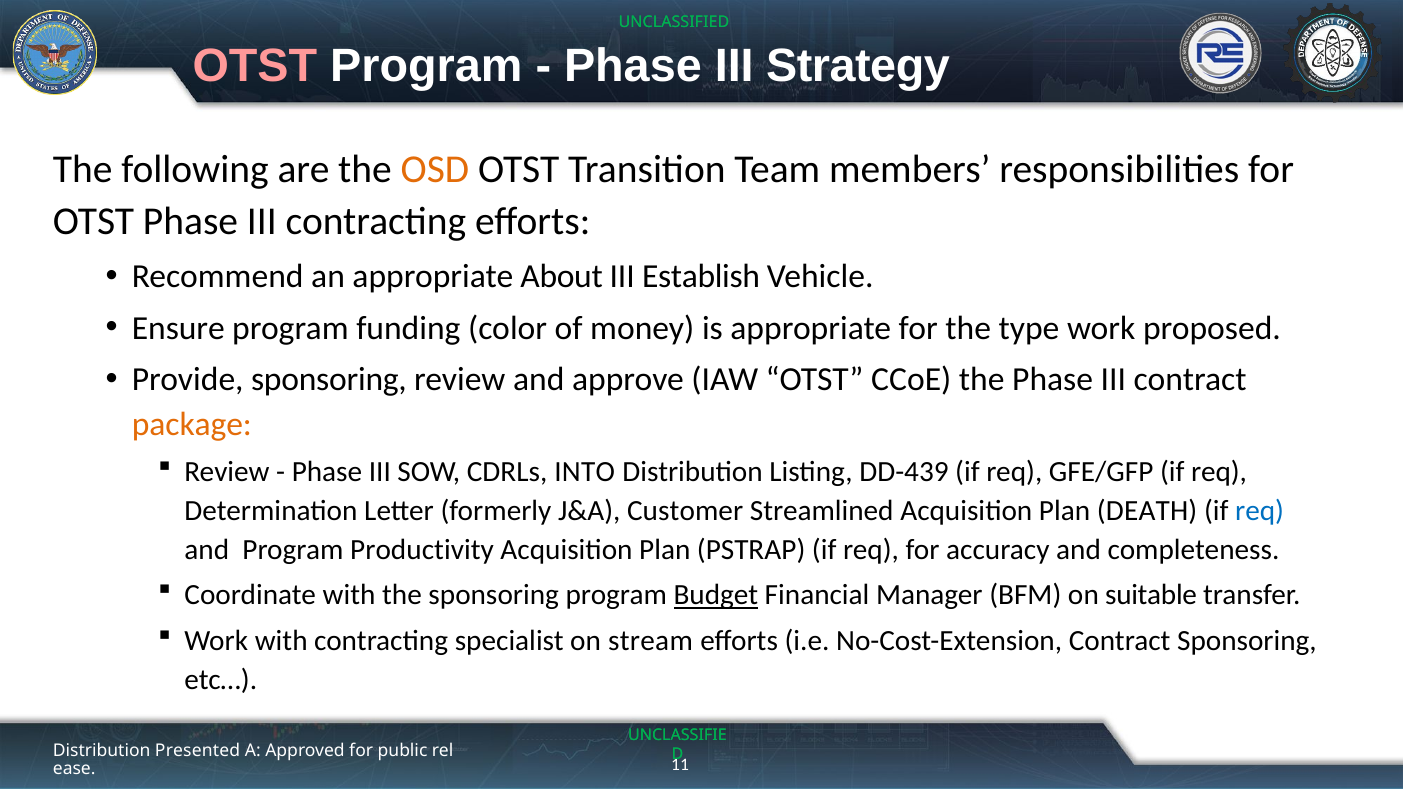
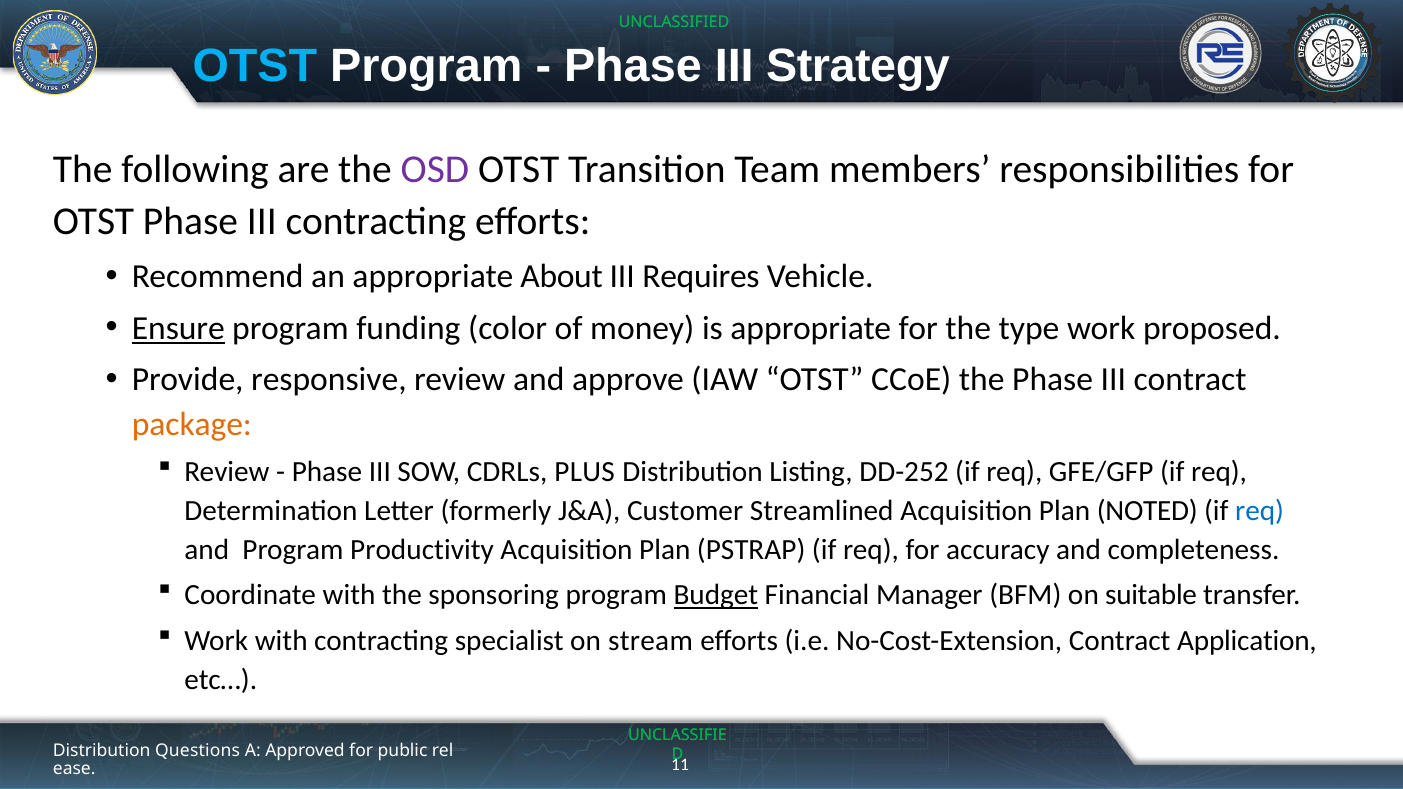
OTST at (255, 67) colour: pink -> light blue
OSD colour: orange -> purple
Establish: Establish -> Requires
Ensure underline: none -> present
Provide sponsoring: sponsoring -> responsive
INTO: INTO -> PLUS
DD-439: DD-439 -> DD-252
DEATH: DEATH -> NOTED
Contract Sponsoring: Sponsoring -> Application
Presented: Presented -> Questions
